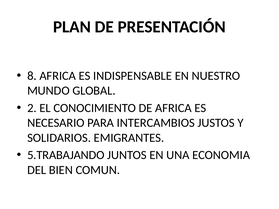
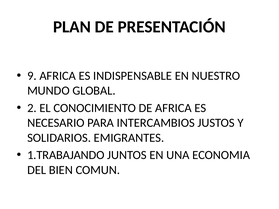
8: 8 -> 9
5.TRABAJANDO: 5.TRABAJANDO -> 1.TRABAJANDO
